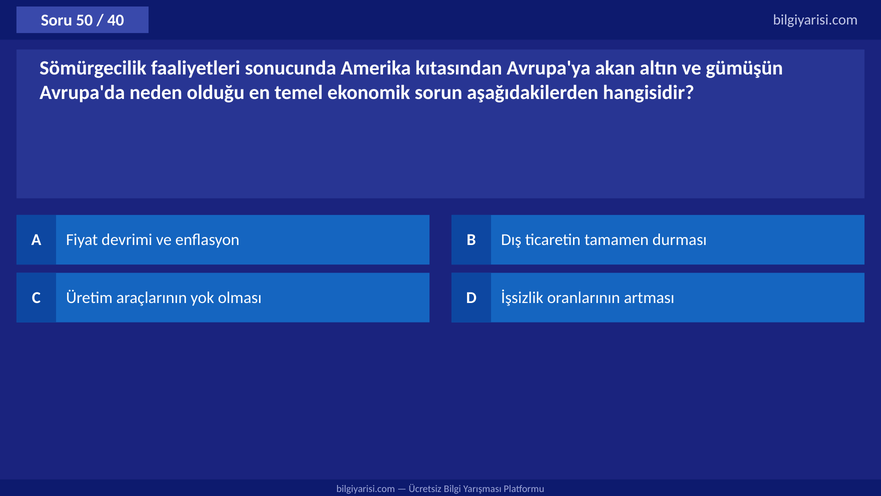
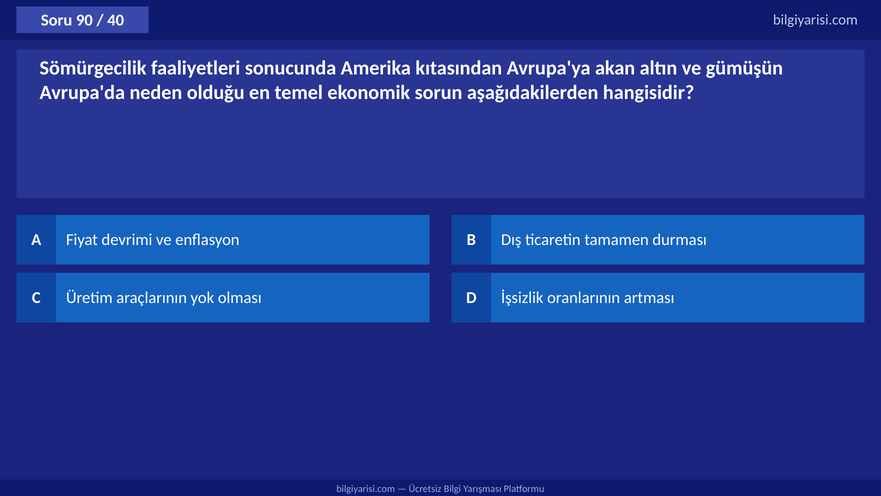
50: 50 -> 90
